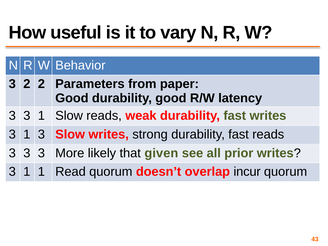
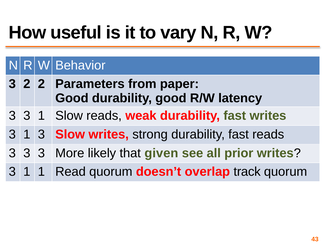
incur: incur -> track
